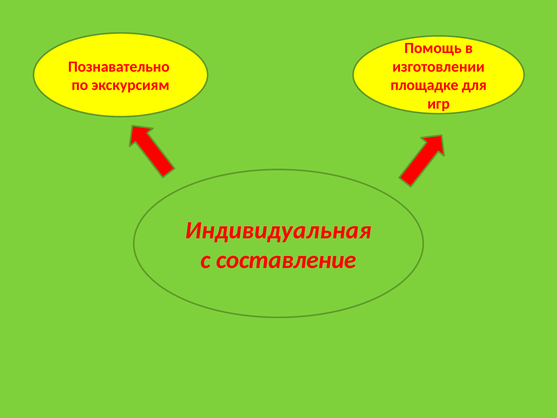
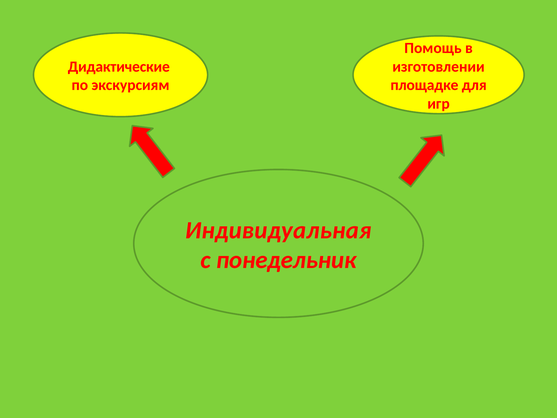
Познавательно: Познавательно -> Дидактические
составление: составление -> понедельник
